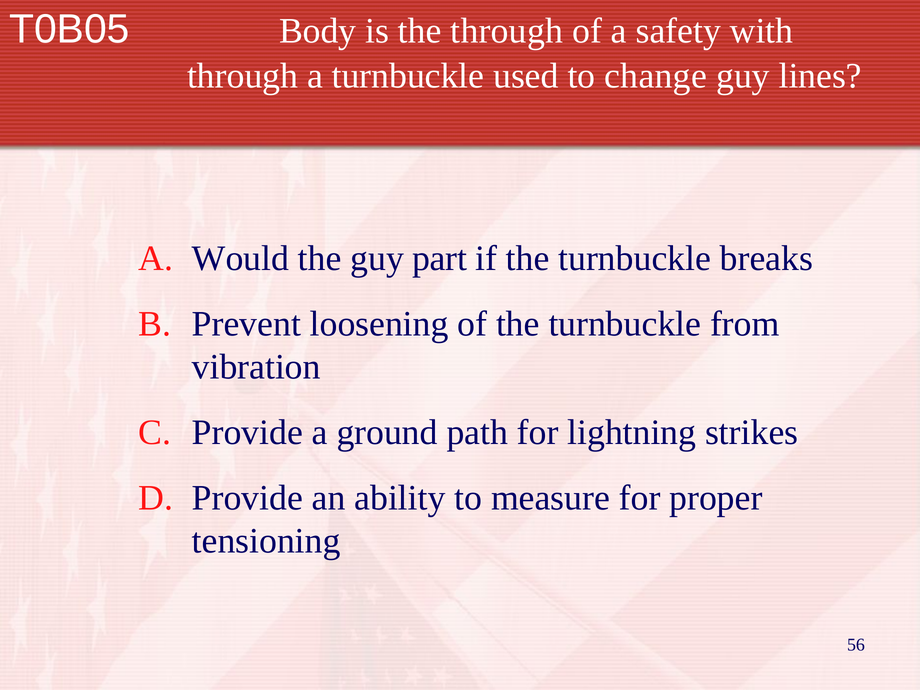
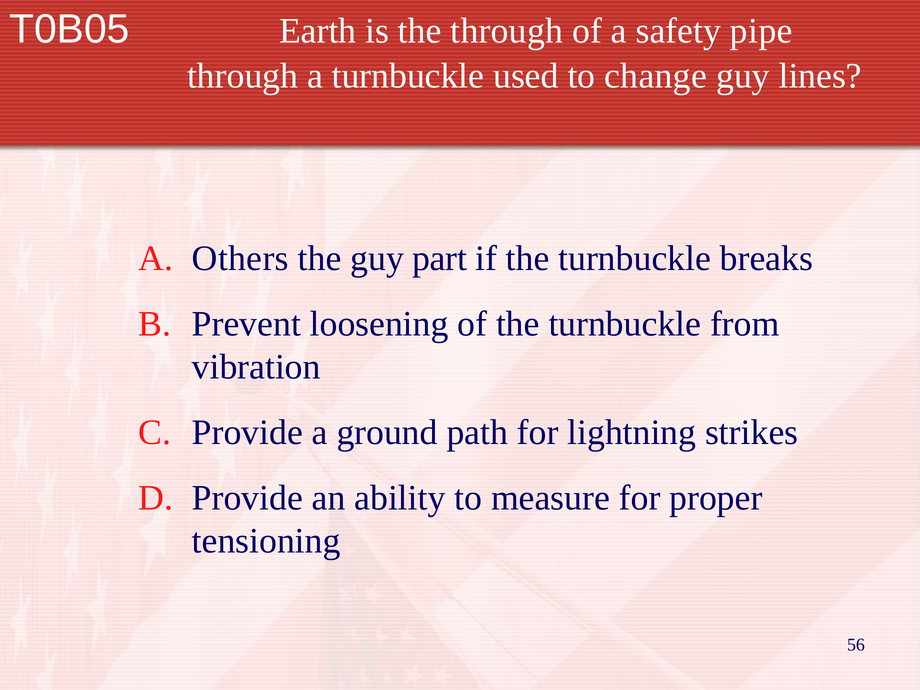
Body: Body -> Earth
with: with -> pipe
Would: Would -> Others
